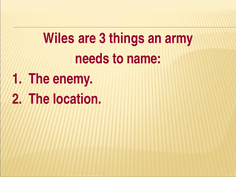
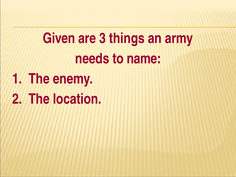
Wiles: Wiles -> Given
